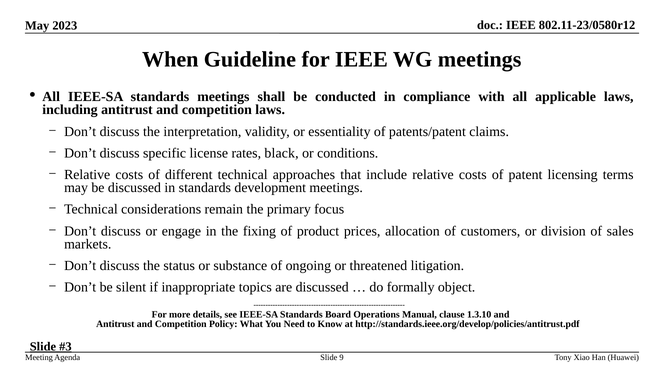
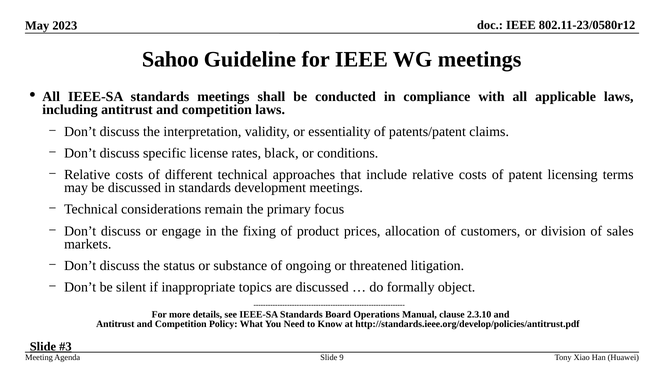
When: When -> Sahoo
1.3.10: 1.3.10 -> 2.3.10
